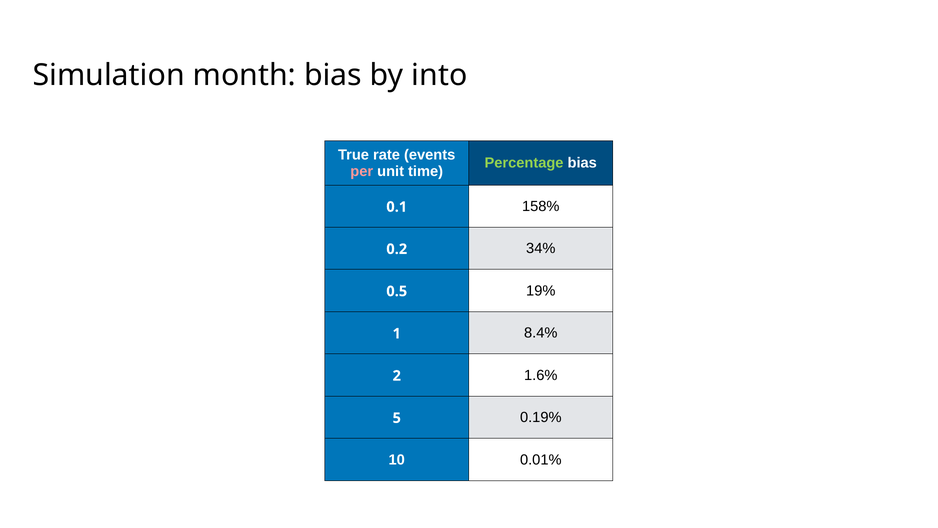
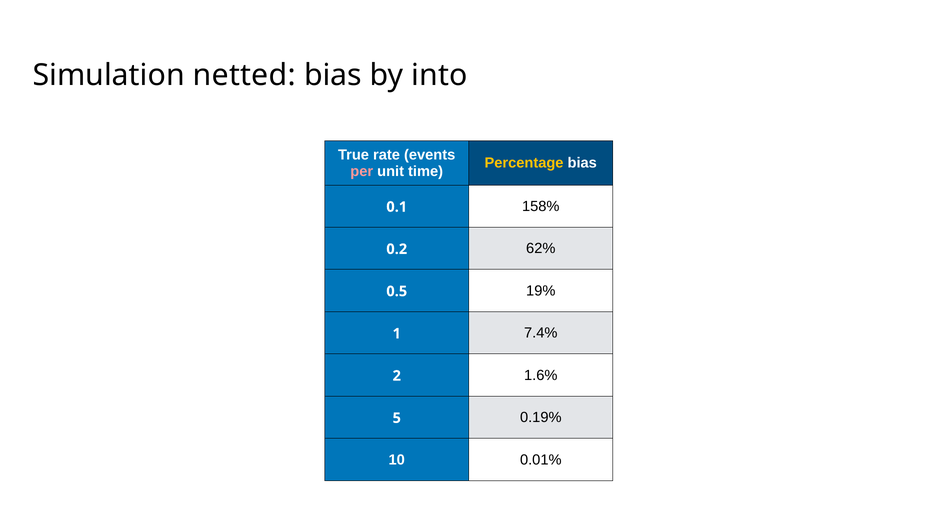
month: month -> netted
Percentage colour: light green -> yellow
34%: 34% -> 62%
8.4%: 8.4% -> 7.4%
